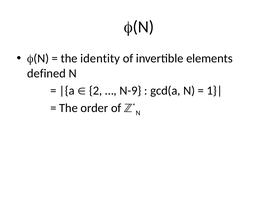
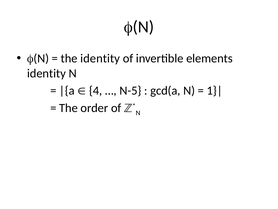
defined at (46, 73): defined -> identity
2: 2 -> 4
N-9: N-9 -> N-5
